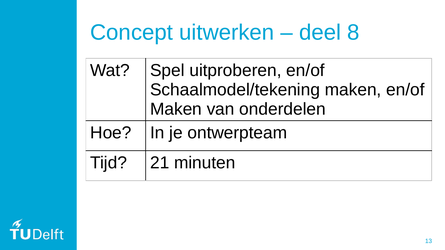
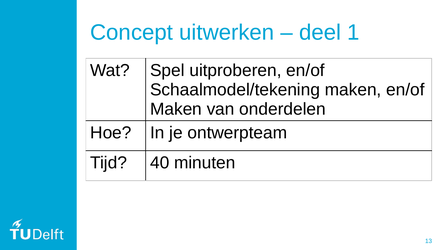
8: 8 -> 1
21: 21 -> 40
